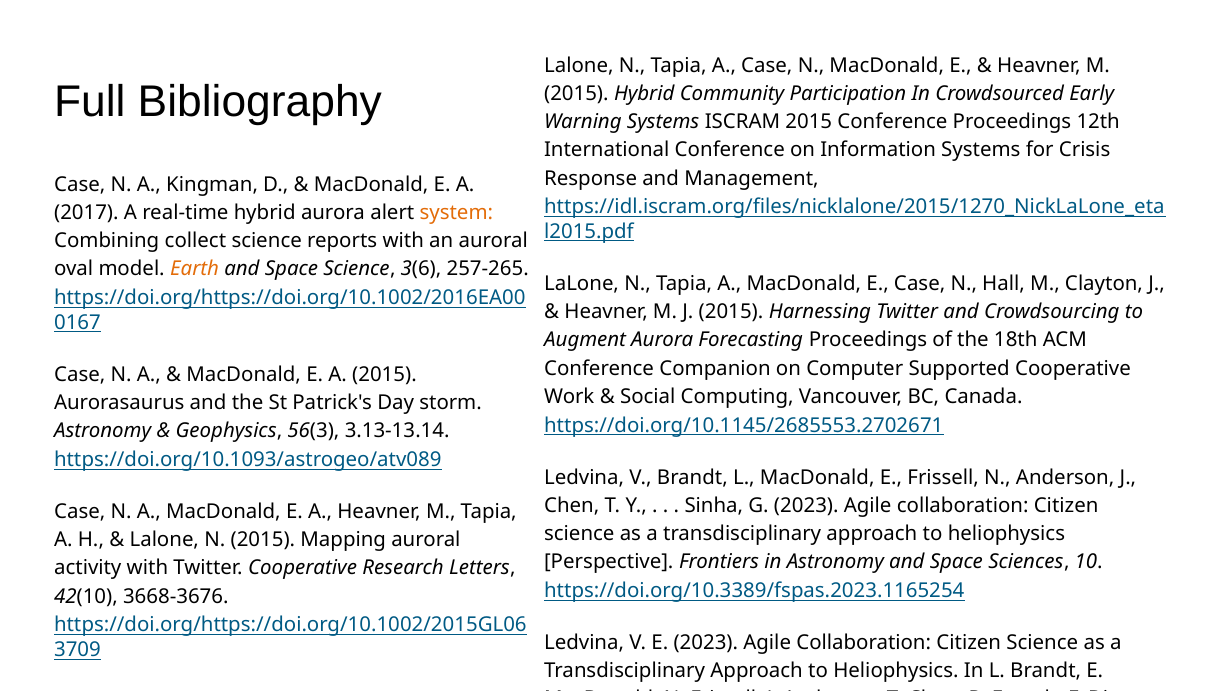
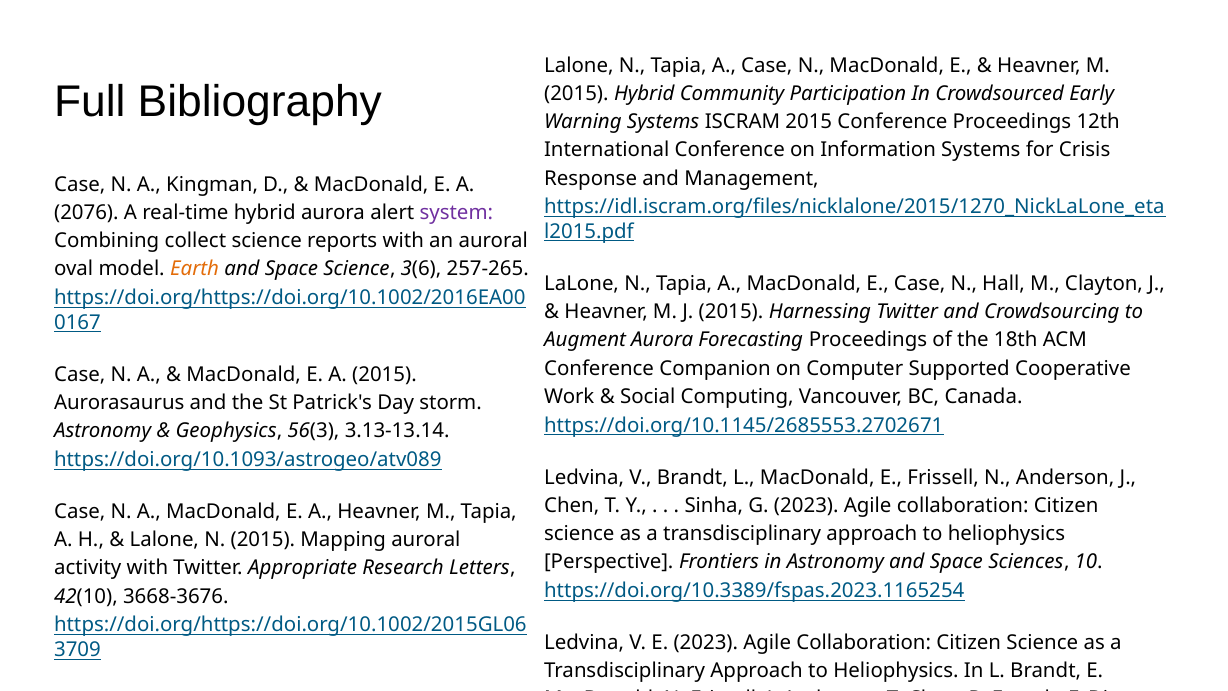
2017: 2017 -> 2076
system at (456, 213) colour: orange -> purple
Twitter Cooperative: Cooperative -> Appropriate
